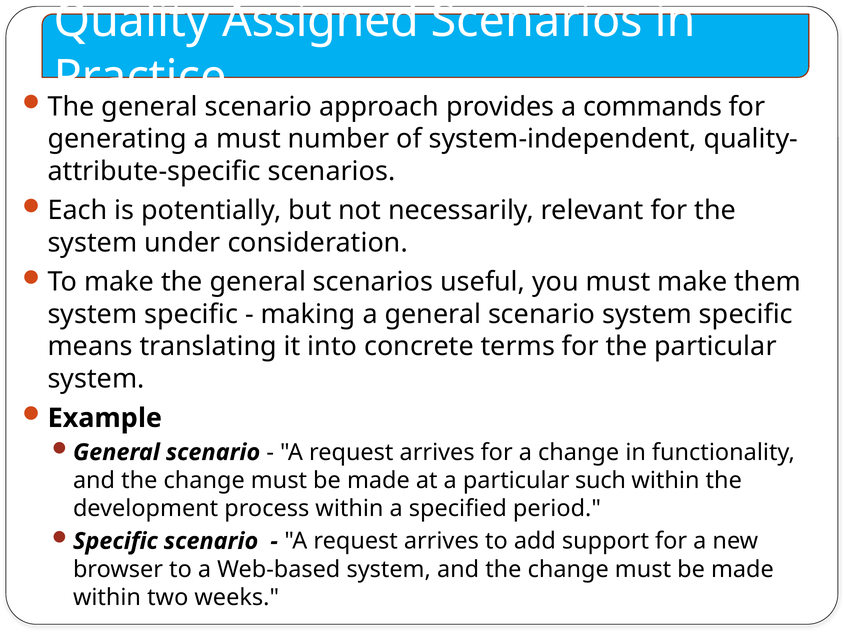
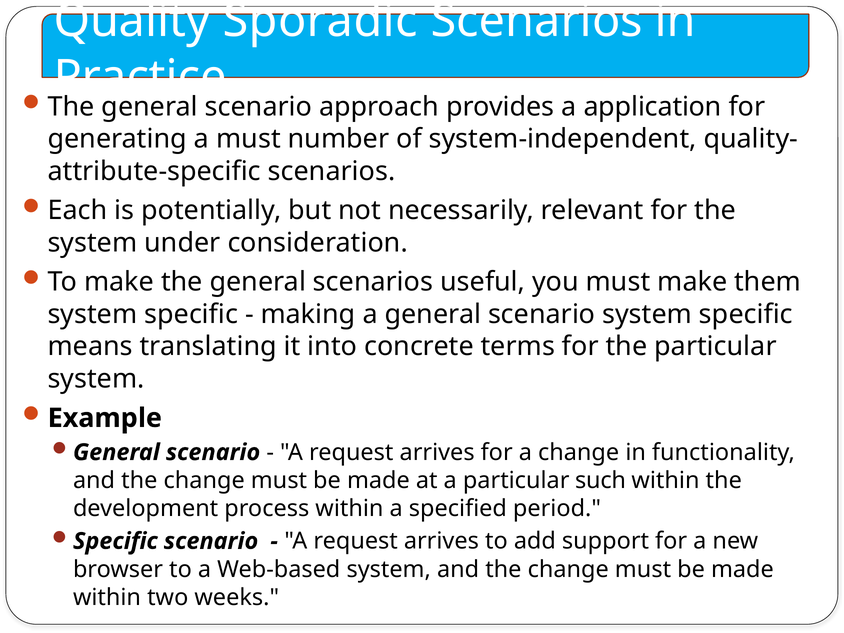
Assigned: Assigned -> Sporadic
commands: commands -> application
